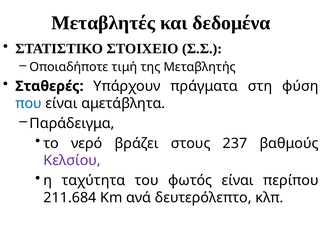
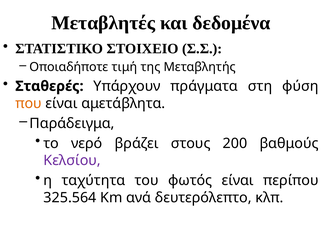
που colour: blue -> orange
237: 237 -> 200
211.684: 211.684 -> 325.564
